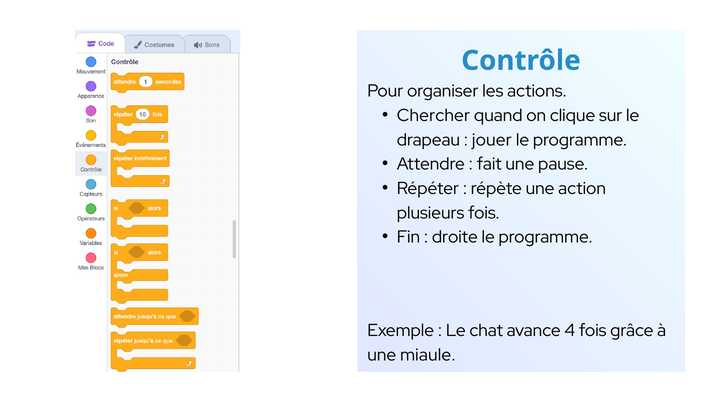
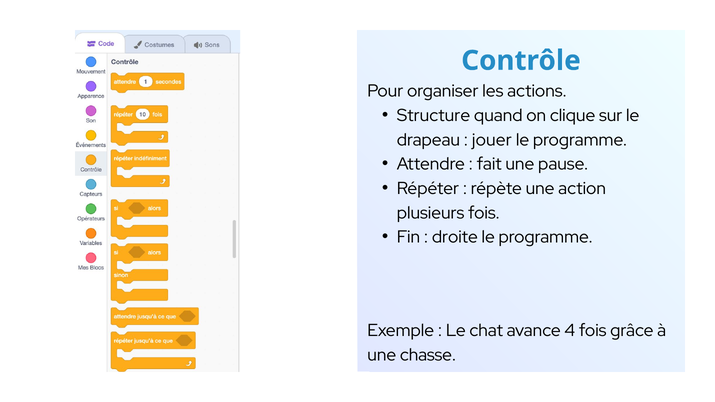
Chercher: Chercher -> Structure
miaule: miaule -> chasse
